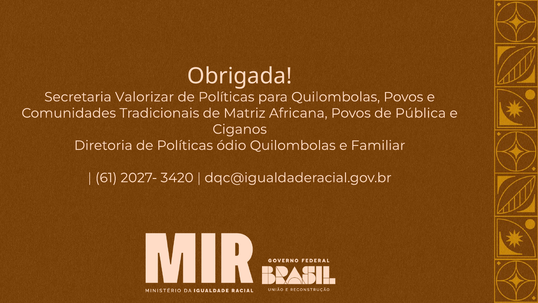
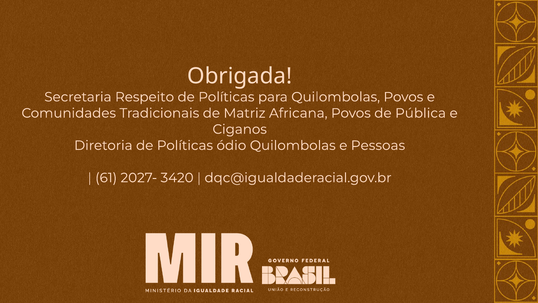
Valorizar: Valorizar -> Respeito
Familiar: Familiar -> Pessoas
